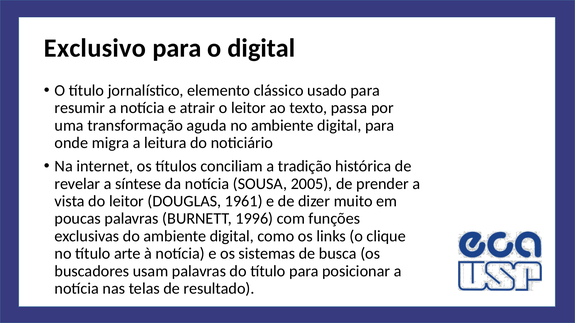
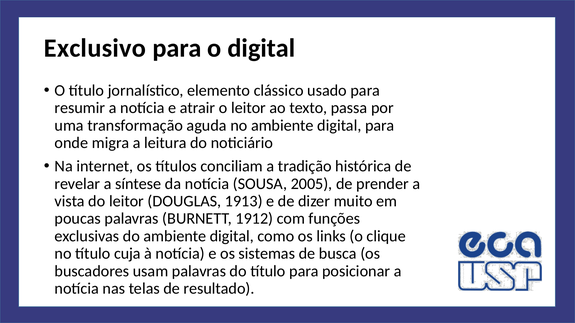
1961: 1961 -> 1913
1996: 1996 -> 1912
arte: arte -> cuja
